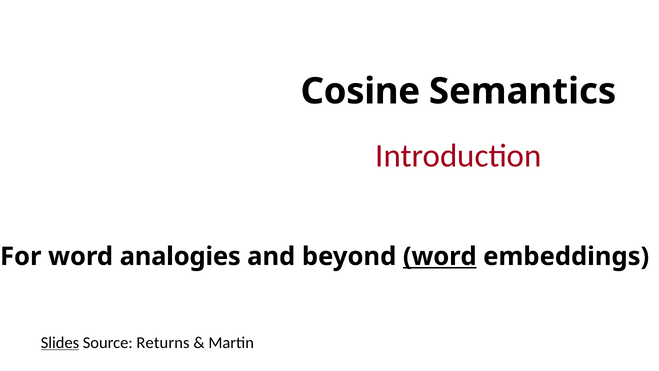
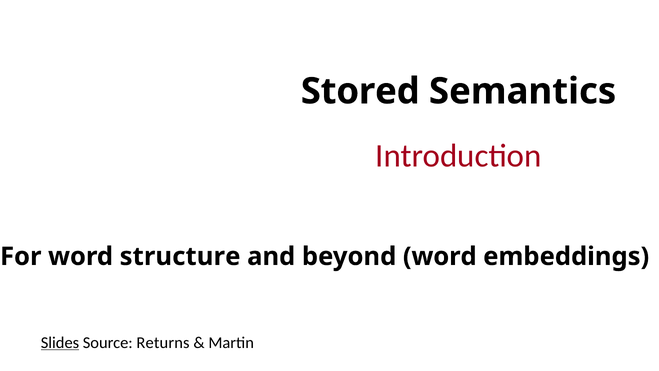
Cosine: Cosine -> Stored
analogies: analogies -> structure
word at (440, 256) underline: present -> none
